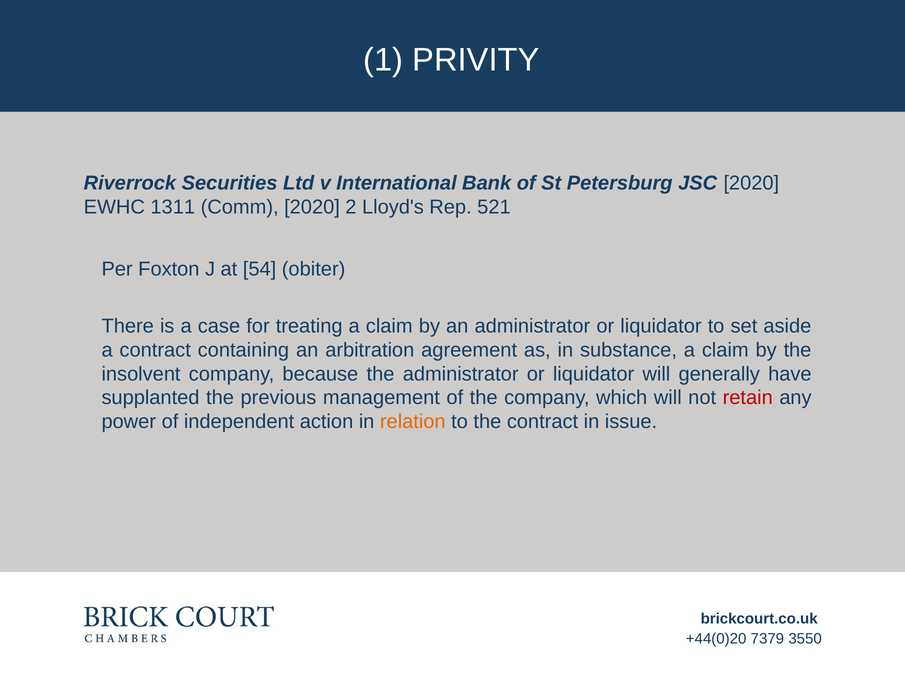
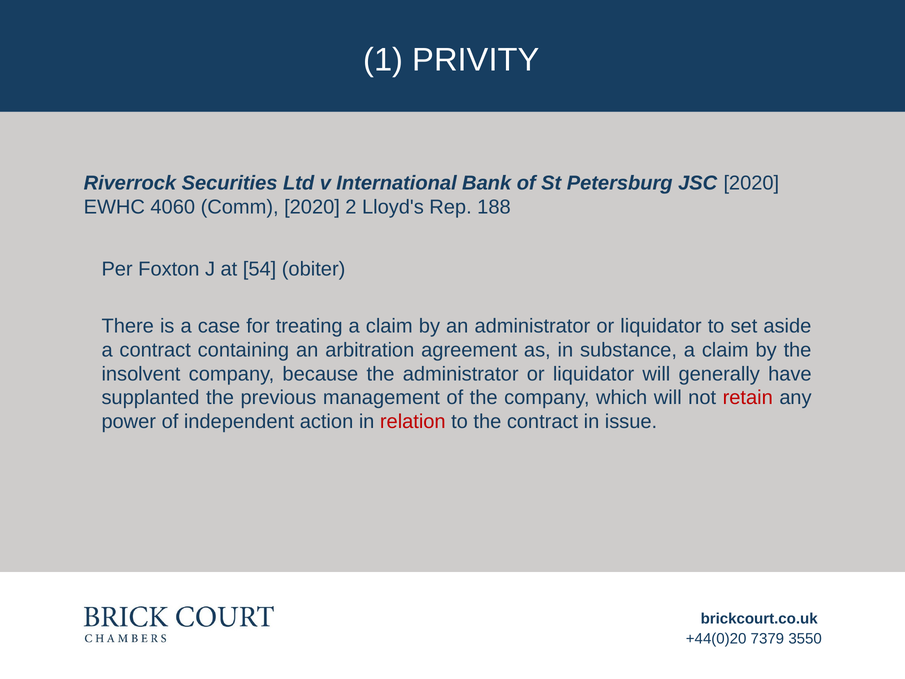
1311: 1311 -> 4060
521: 521 -> 188
relation colour: orange -> red
